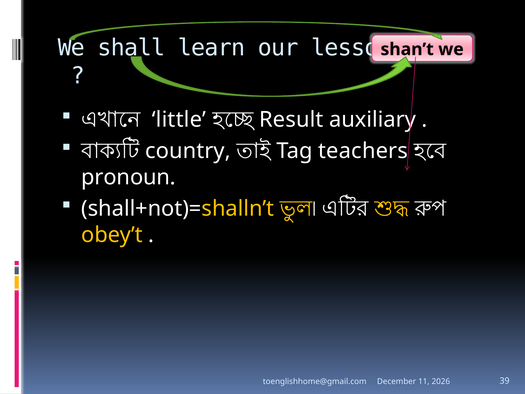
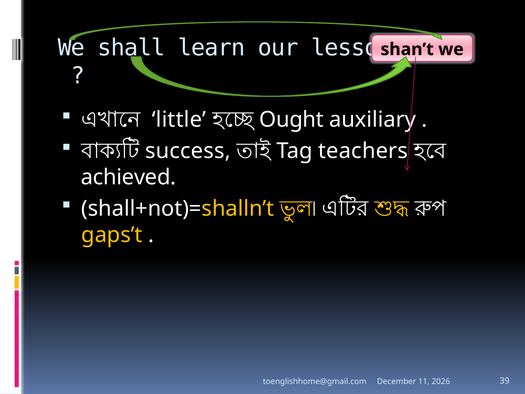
Result: Result -> Ought
country: country -> success
pronoun: pronoun -> achieved
obey’t: obey’t -> gaps’t
